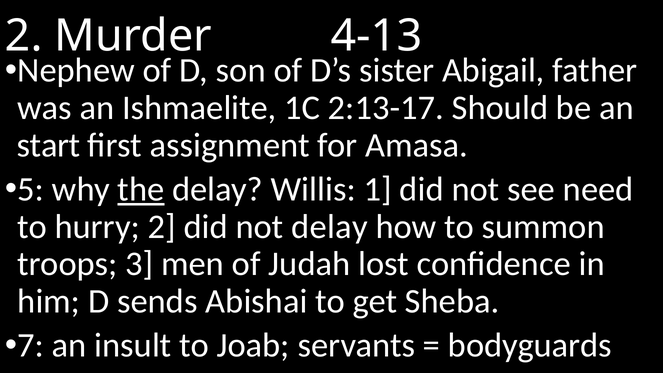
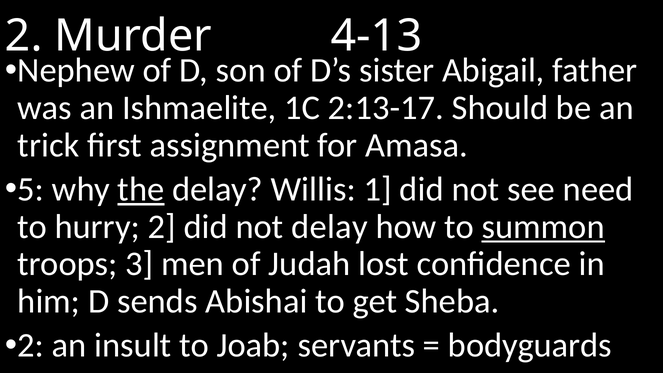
start: start -> trick
summon underline: none -> present
7 at (31, 346): 7 -> 2
